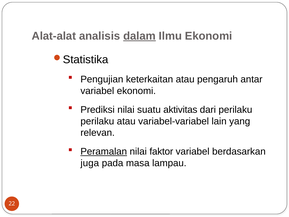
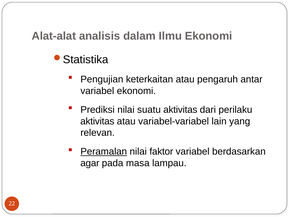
dalam underline: present -> none
perilaku at (97, 121): perilaku -> aktivitas
juga: juga -> agar
